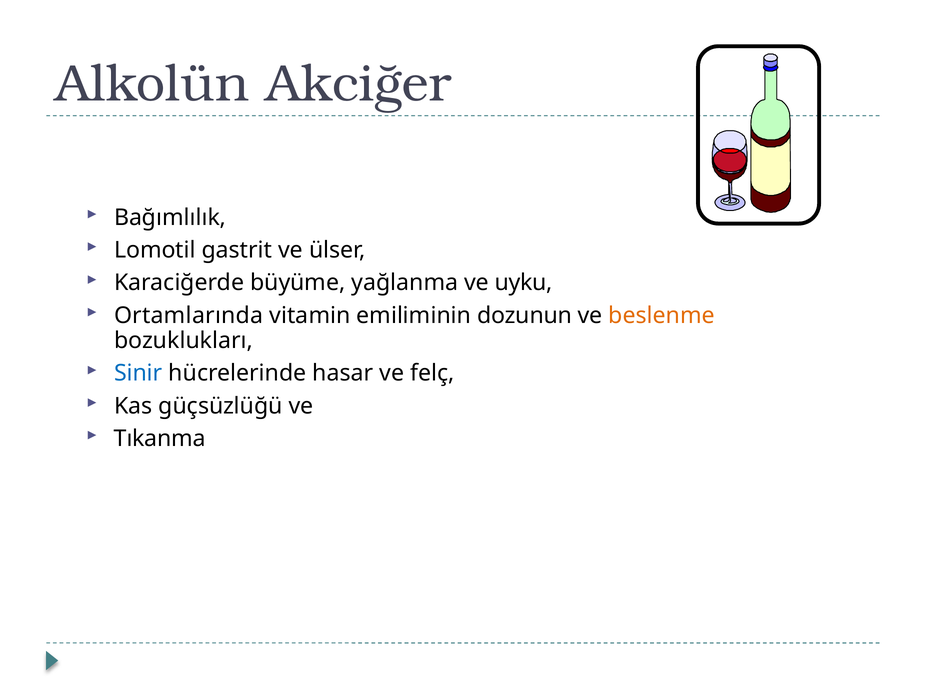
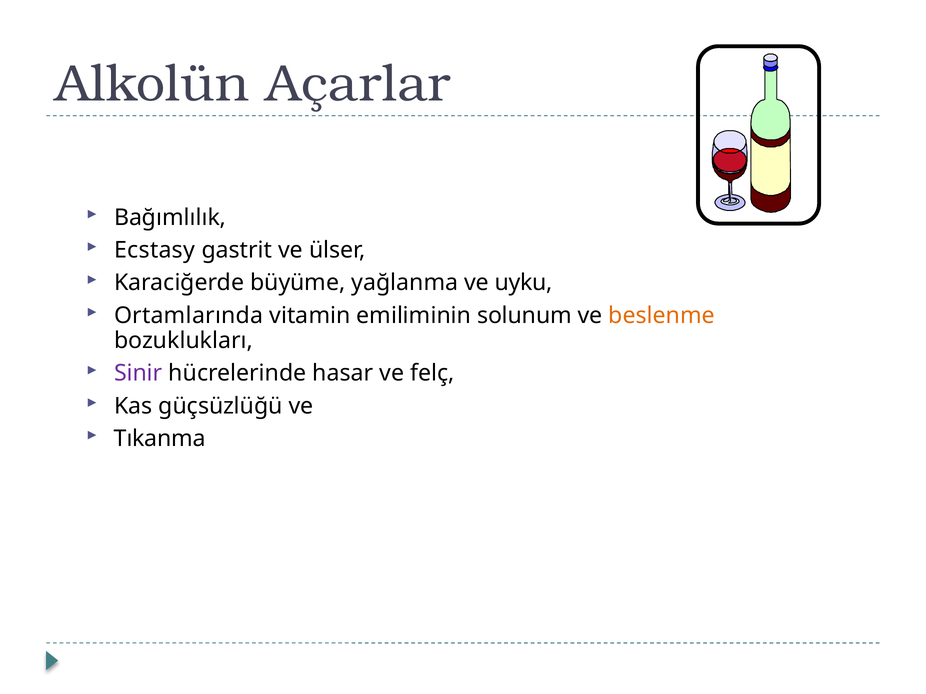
Akciğer: Akciğer -> Açarlar
Lomotil: Lomotil -> Ecstasy
dozunun: dozunun -> solunum
Sinir colour: blue -> purple
